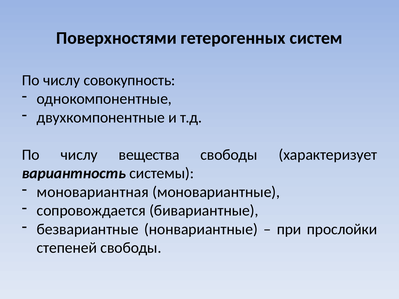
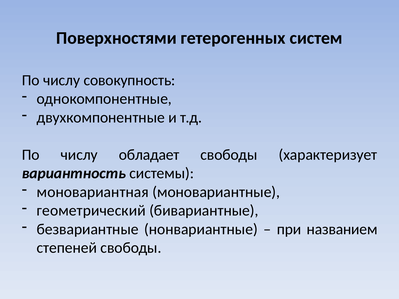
вещества: вещества -> обладает
сопровождается: сопровождается -> геометрический
прослойки: прослойки -> названием
